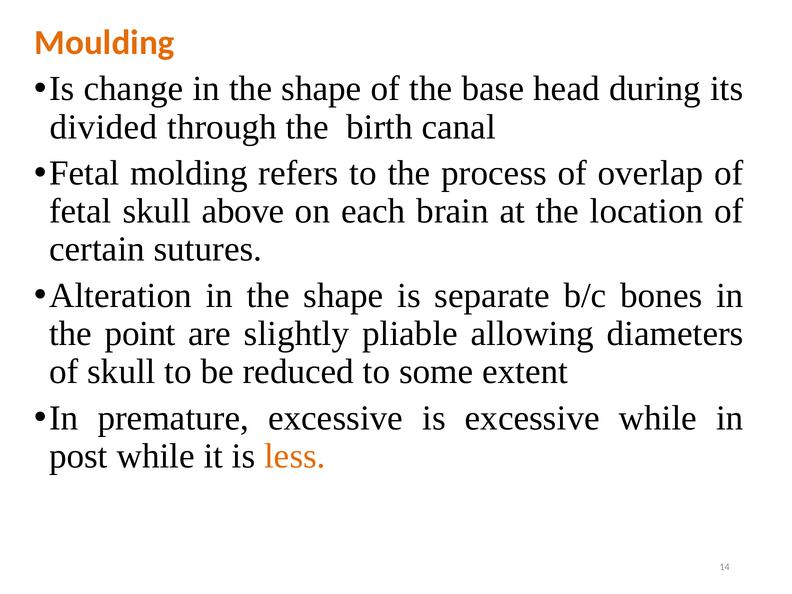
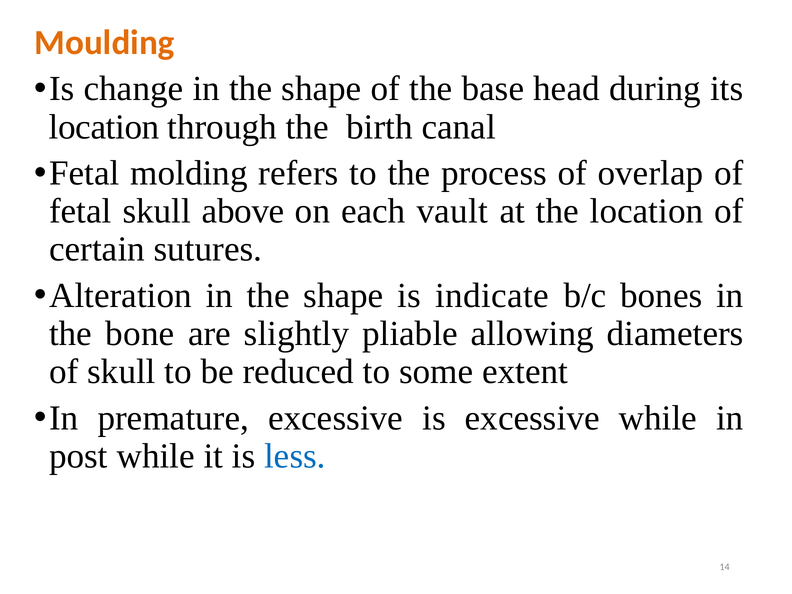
divided at (104, 127): divided -> location
brain: brain -> vault
separate: separate -> indicate
point: point -> bone
less colour: orange -> blue
